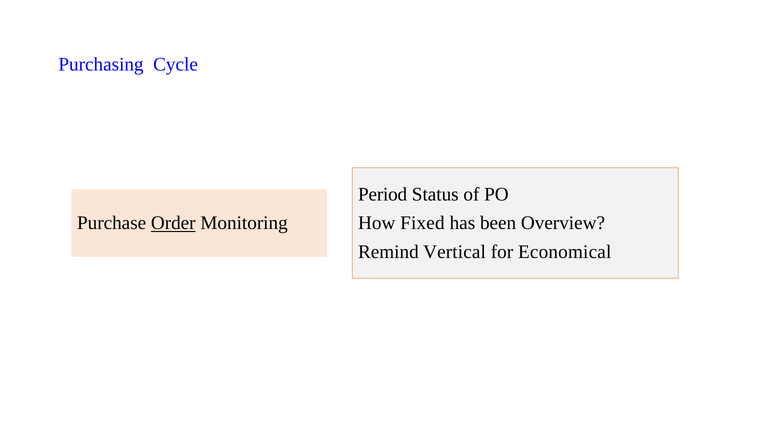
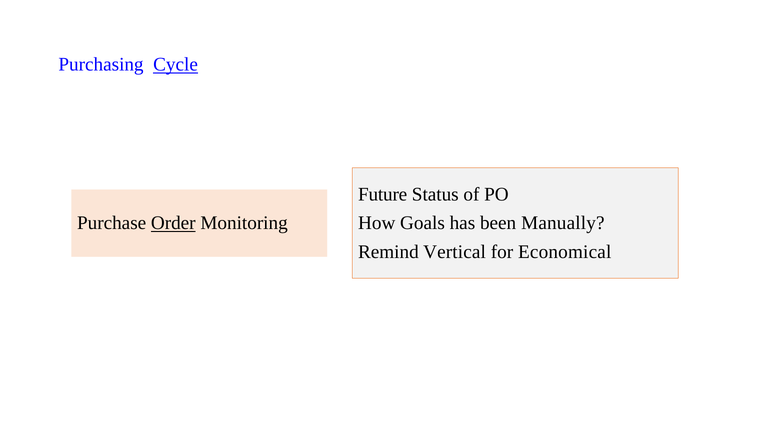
Cycle underline: none -> present
Period: Period -> Future
Fixed: Fixed -> Goals
Overview: Overview -> Manually
